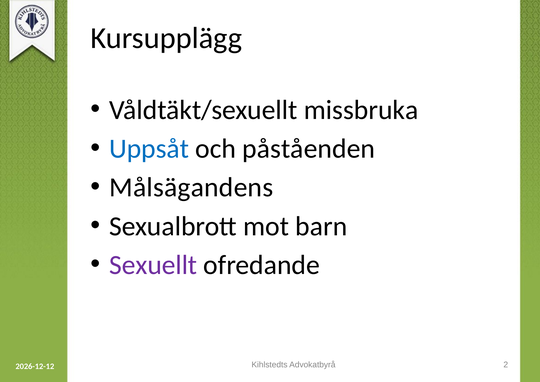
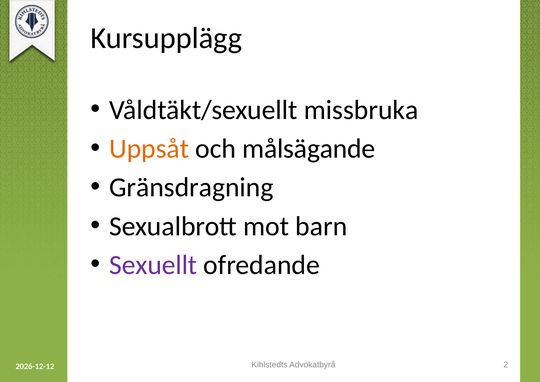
Uppsåt colour: blue -> orange
påståenden: påståenden -> målsägande
Målsägandens: Målsägandens -> Gränsdragning
